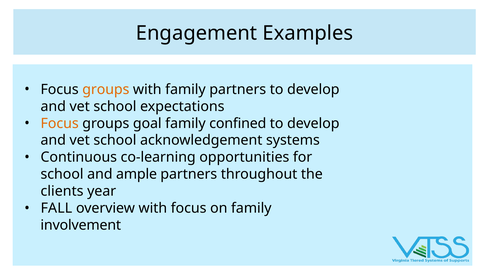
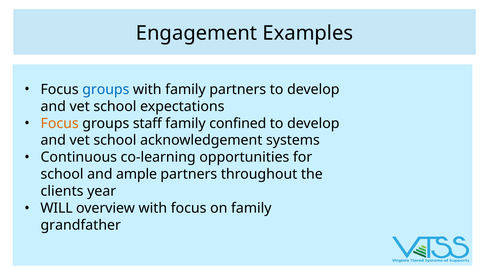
groups at (106, 89) colour: orange -> blue
goal: goal -> staff
FALL: FALL -> WILL
involvement: involvement -> grandfather
